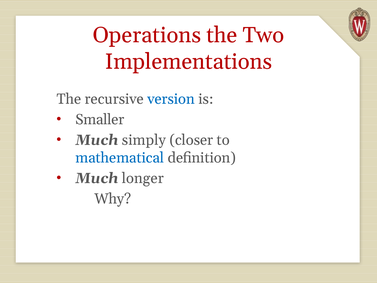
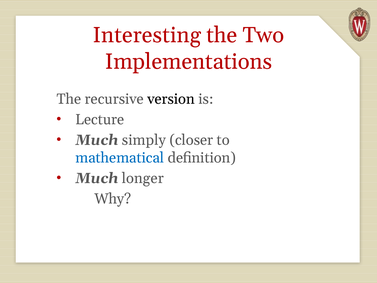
Operations: Operations -> Interesting
version colour: blue -> black
Smaller: Smaller -> Lecture
